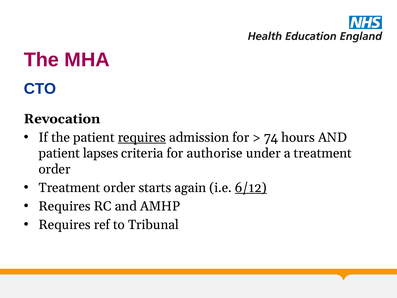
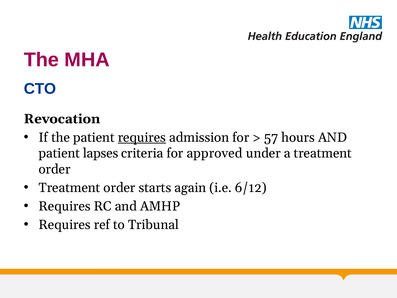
74: 74 -> 57
authorise: authorise -> approved
6/12 underline: present -> none
